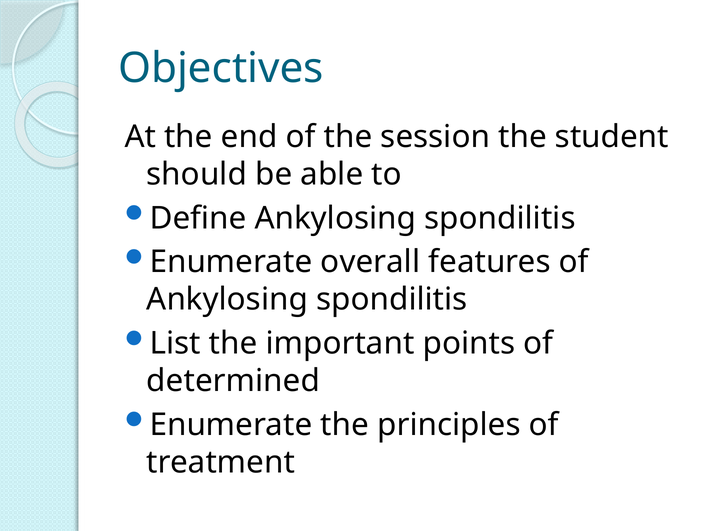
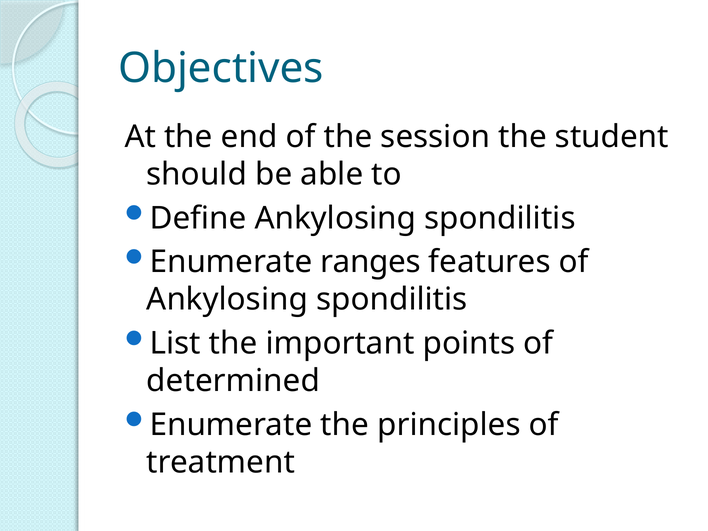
overall: overall -> ranges
